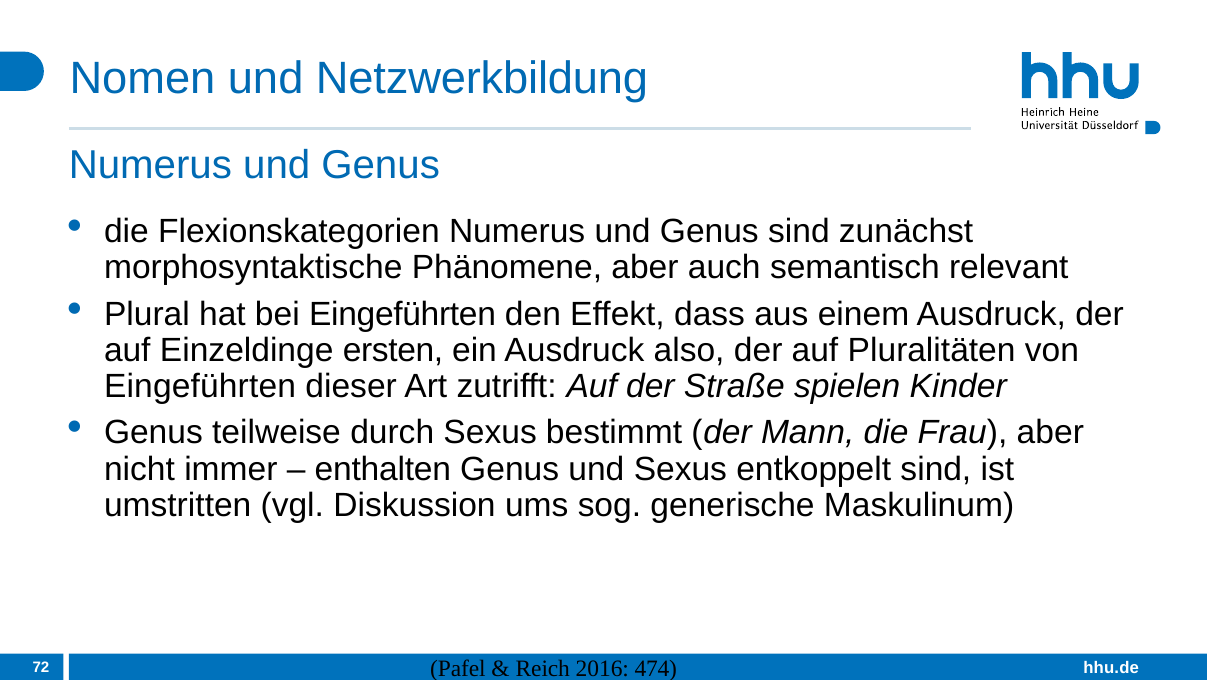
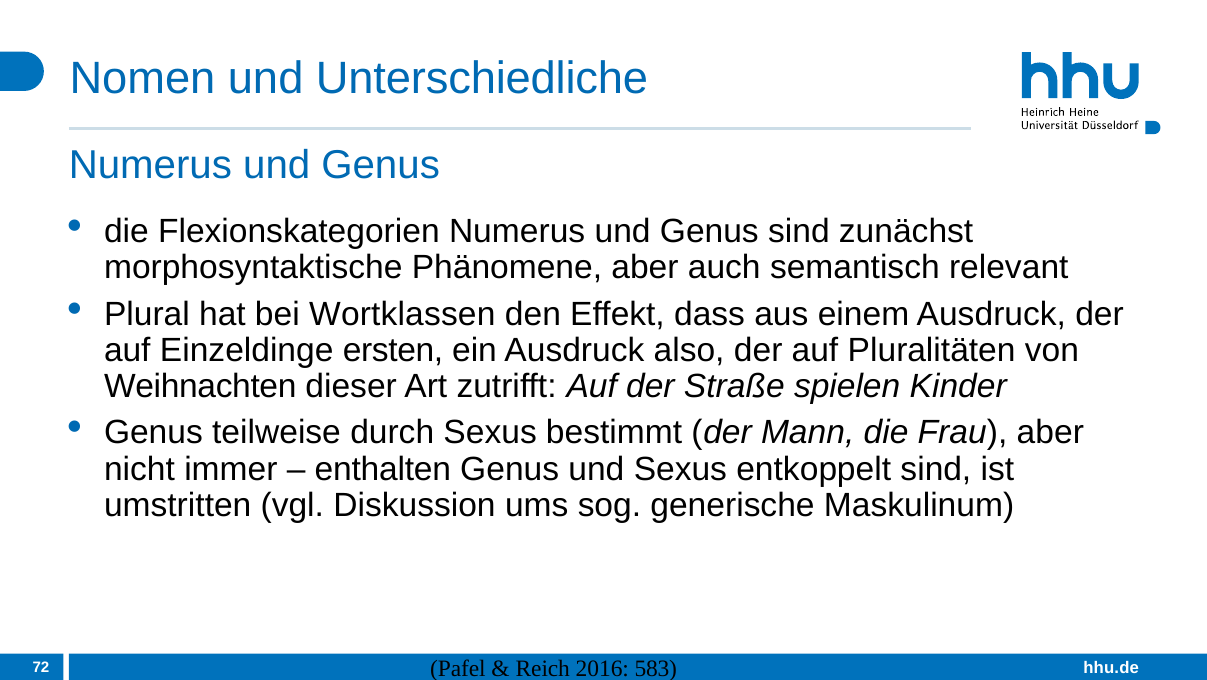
Netzwerkbildung: Netzwerkbildung -> Unterschiedliche
bei Eingeführten: Eingeführten -> Wortklassen
Eingeführten at (200, 386): Eingeführten -> Weihnachten
474: 474 -> 583
